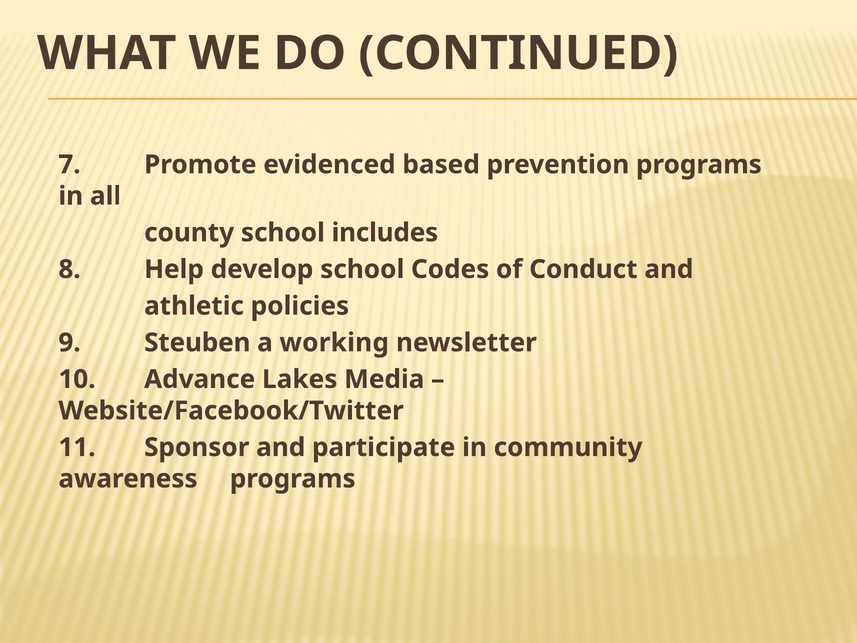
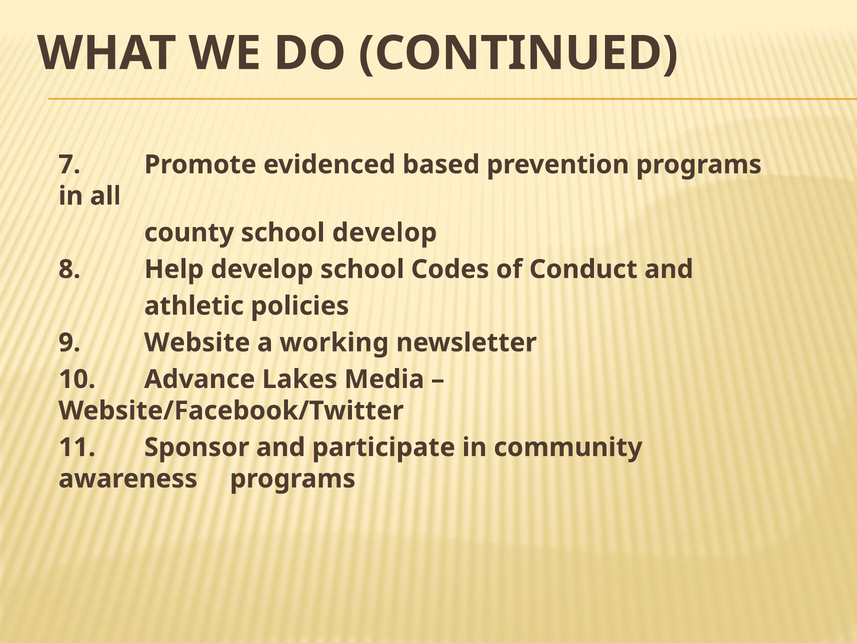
school includes: includes -> develop
Steuben: Steuben -> Website
